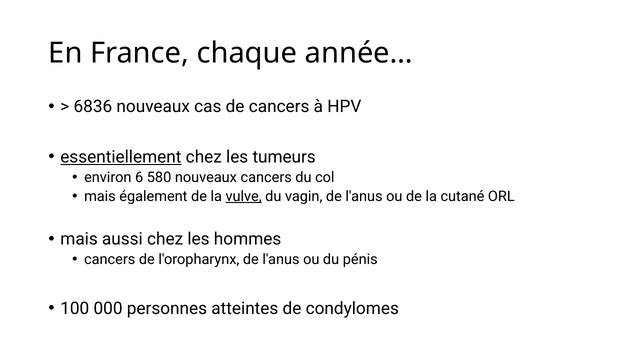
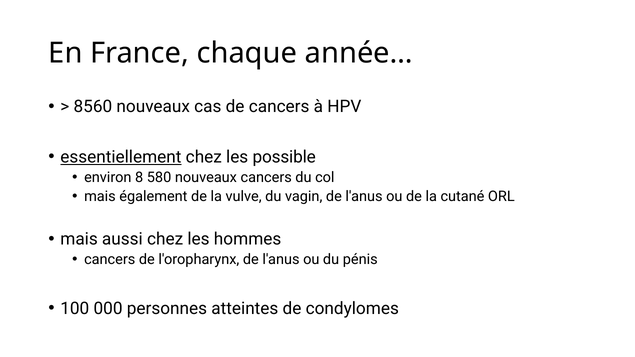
6836: 6836 -> 8560
tumeurs: tumeurs -> possible
6: 6 -> 8
vulve underline: present -> none
